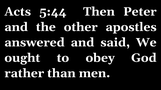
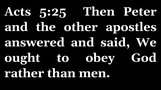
5:44: 5:44 -> 5:25
